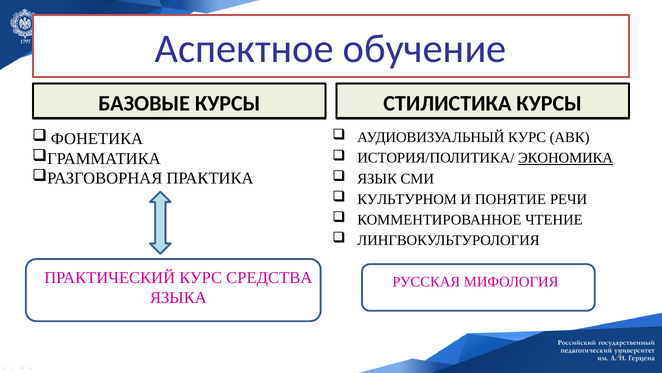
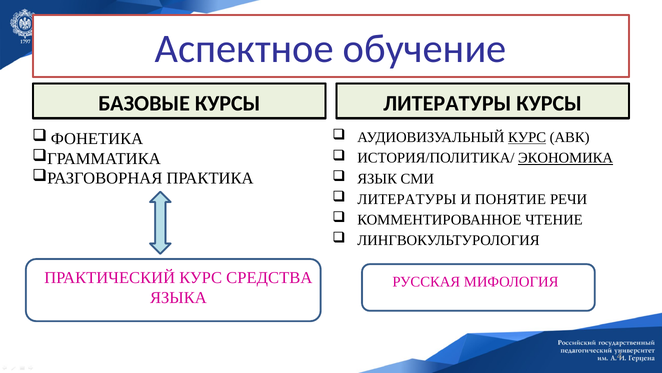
КУРСЫ СТИЛИСТИКА: СТИЛИСТИКА -> ЛИТЕРАТУРЫ
КУРС at (527, 137) underline: none -> present
КУЛЬТУРНОМ at (407, 199): КУЛЬТУРНОМ -> ЛИТЕРАТУРЫ
